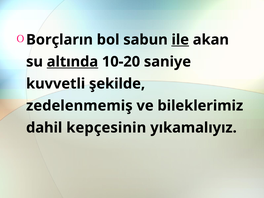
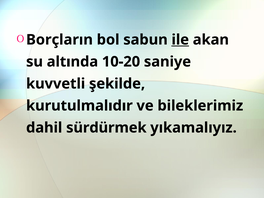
altında underline: present -> none
zedelenmemiş: zedelenmemiş -> kurutulmalıdır
kepçesinin: kepçesinin -> sürdürmek
